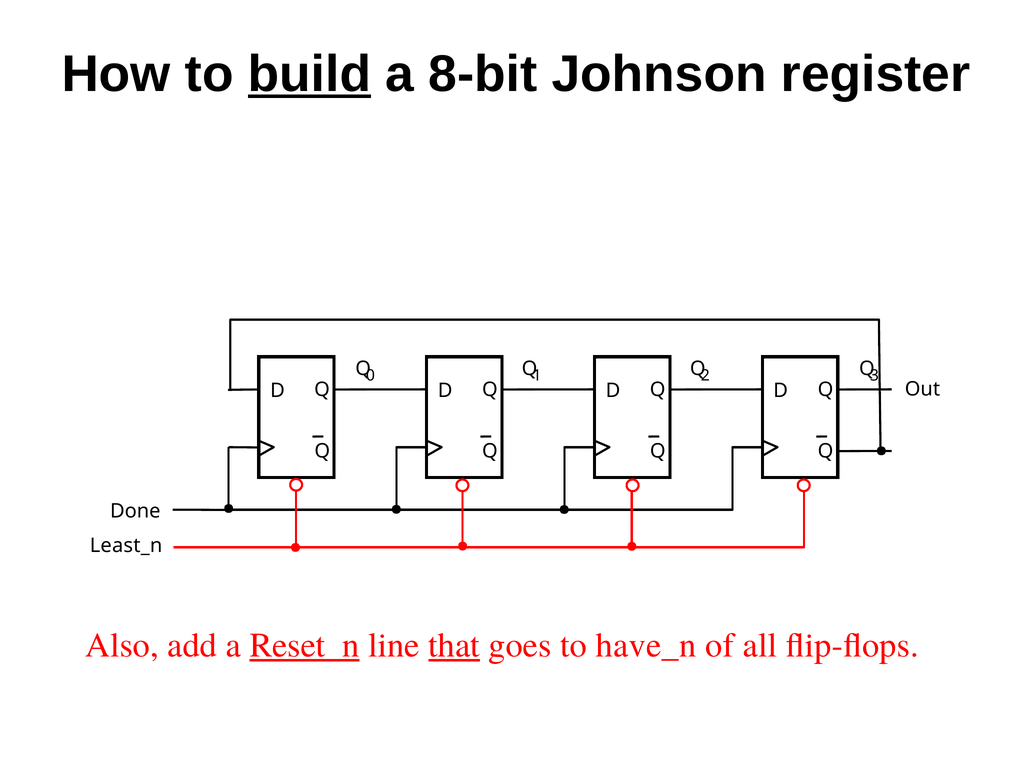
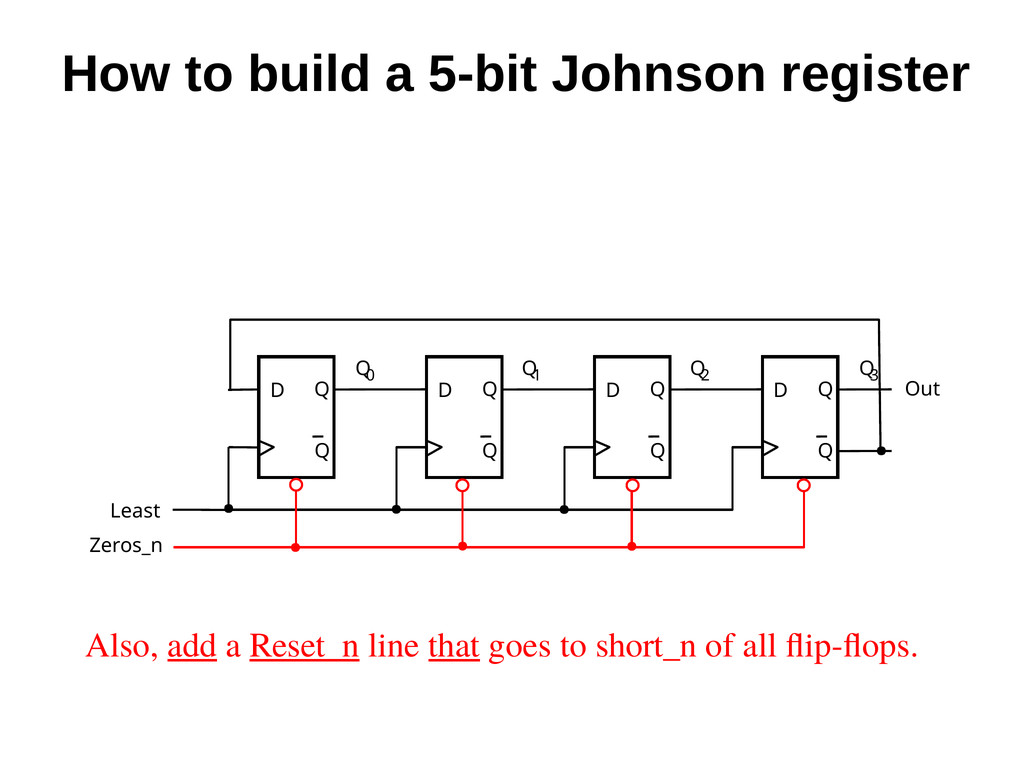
build underline: present -> none
8-bit: 8-bit -> 5-bit
Done: Done -> Least
Least_n: Least_n -> Zeros_n
add underline: none -> present
have_n: have_n -> short_n
